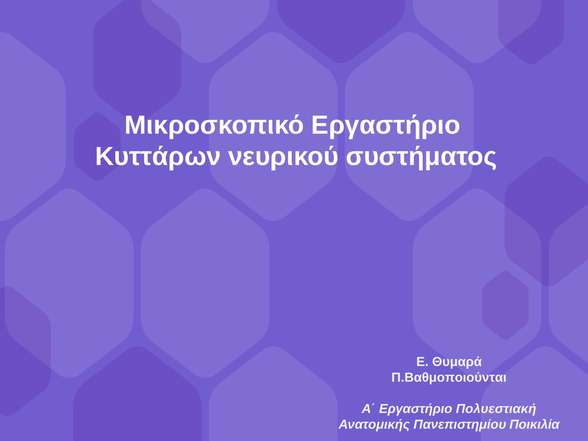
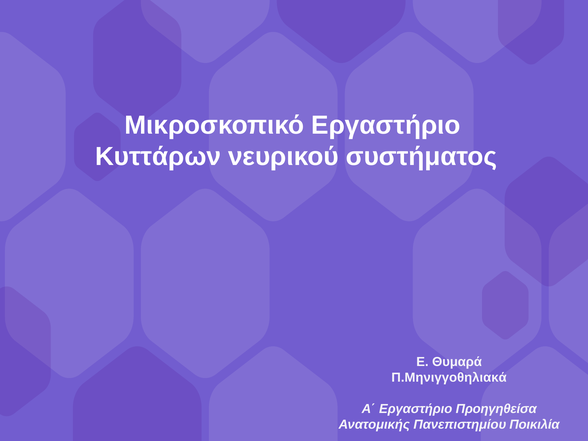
Π.Βαθμοποιούνται: Π.Βαθμοποιούνται -> Π.Μηνιγγοθηλιακά
Πολυεστιακή: Πολυεστιακή -> Προηγηθείσα
